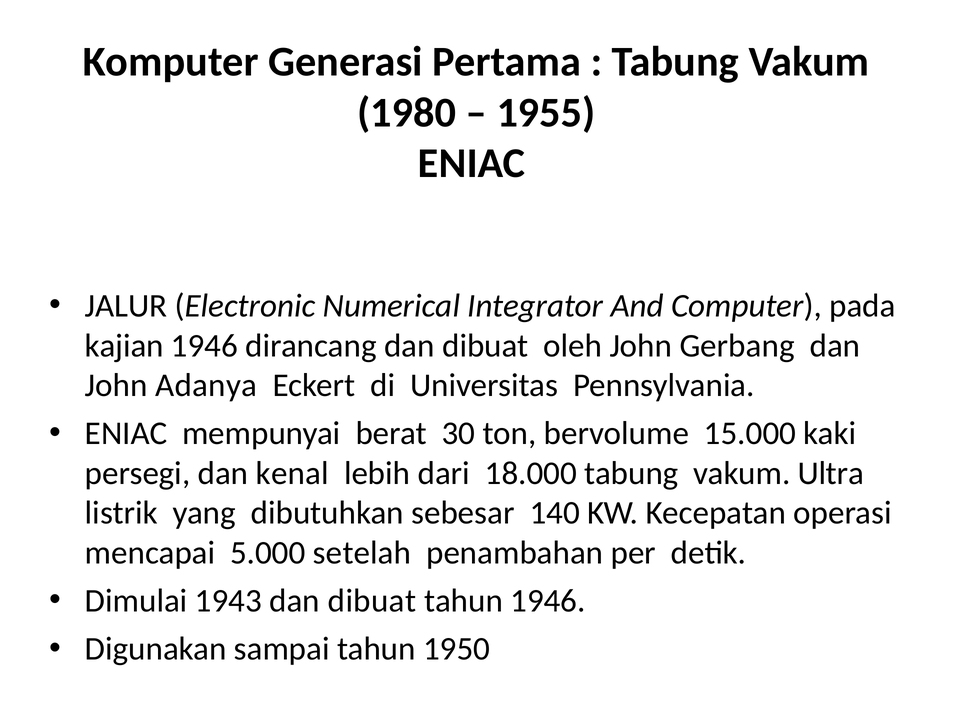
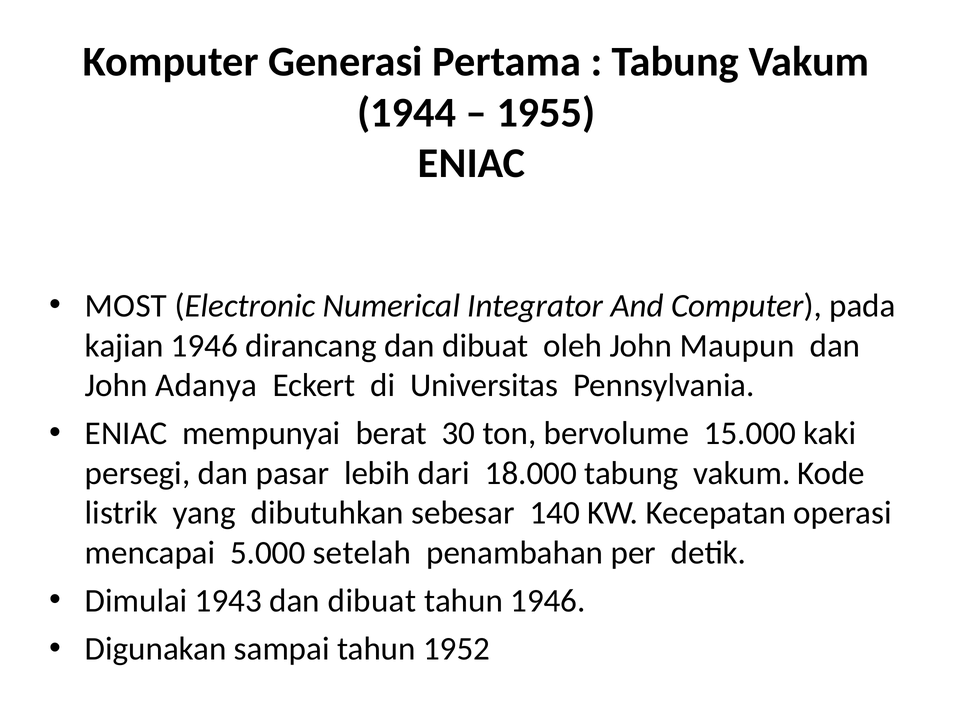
1980: 1980 -> 1944
JALUR: JALUR -> MOST
Gerbang: Gerbang -> Maupun
kenal: kenal -> pasar
Ultra: Ultra -> Kode
1950: 1950 -> 1952
